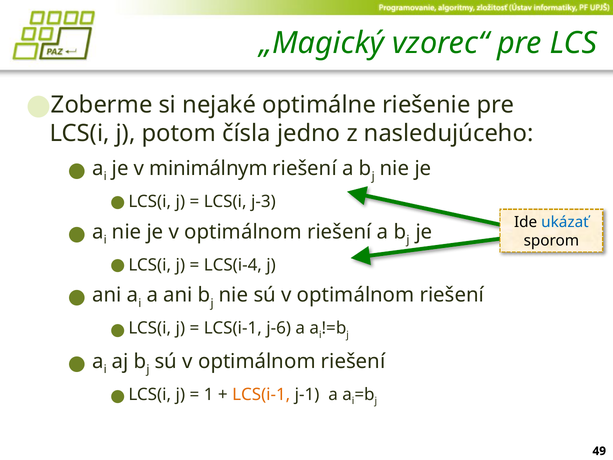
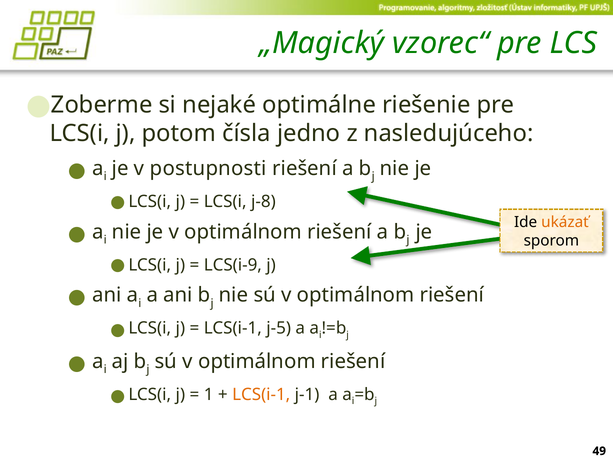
minimálnym: minimálnym -> postupnosti
j-3: j-3 -> j-8
ukázať colour: blue -> orange
LCS(i-4: LCS(i-4 -> LCS(i-9
j-6: j-6 -> j-5
